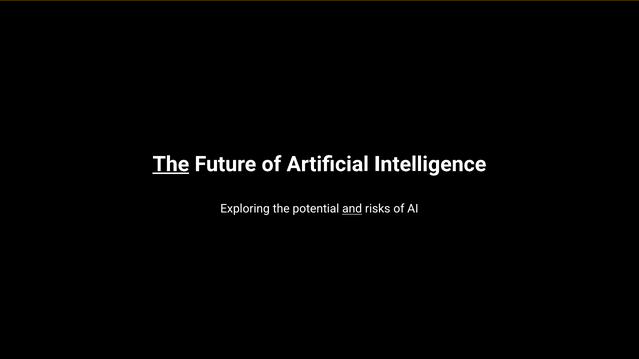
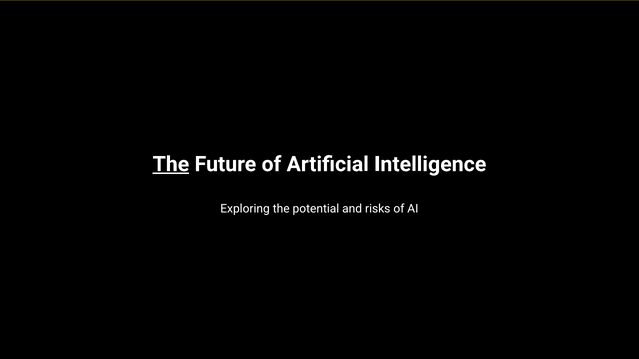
and underline: present -> none
